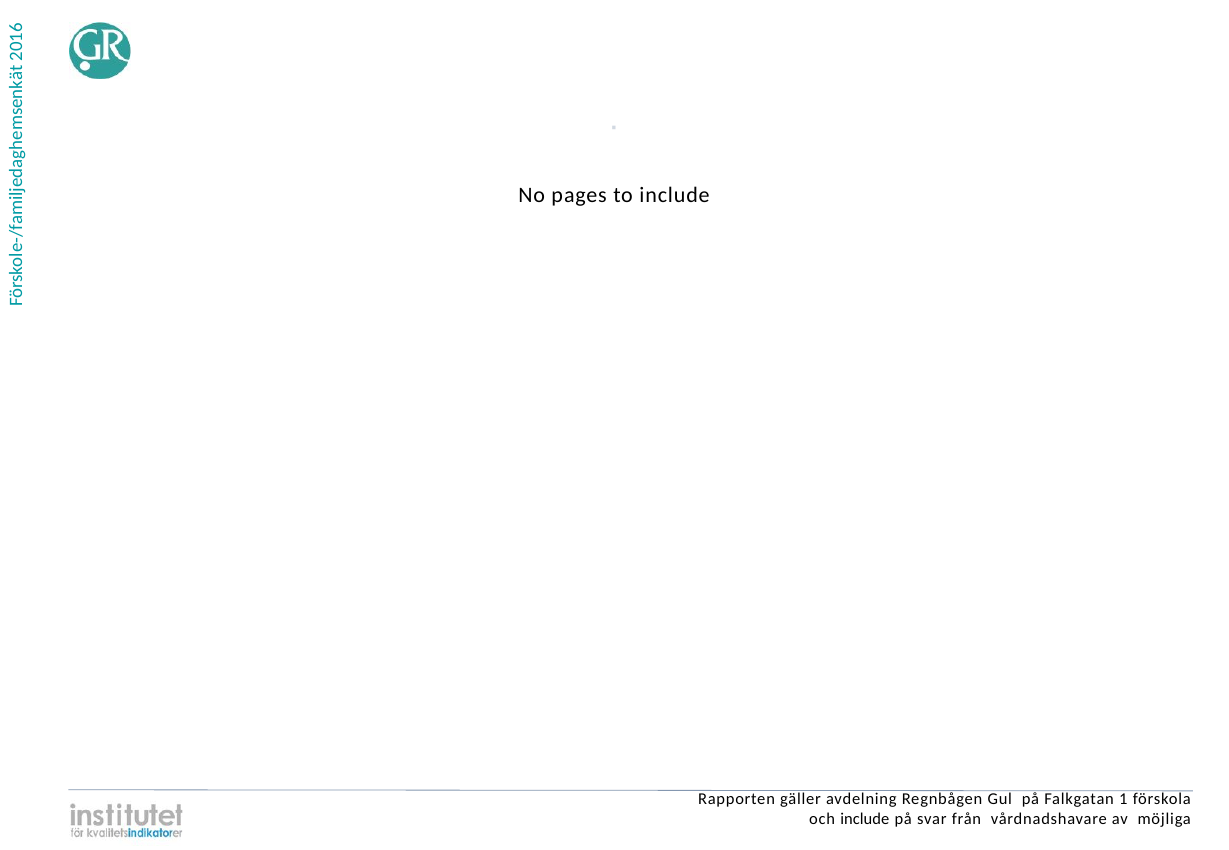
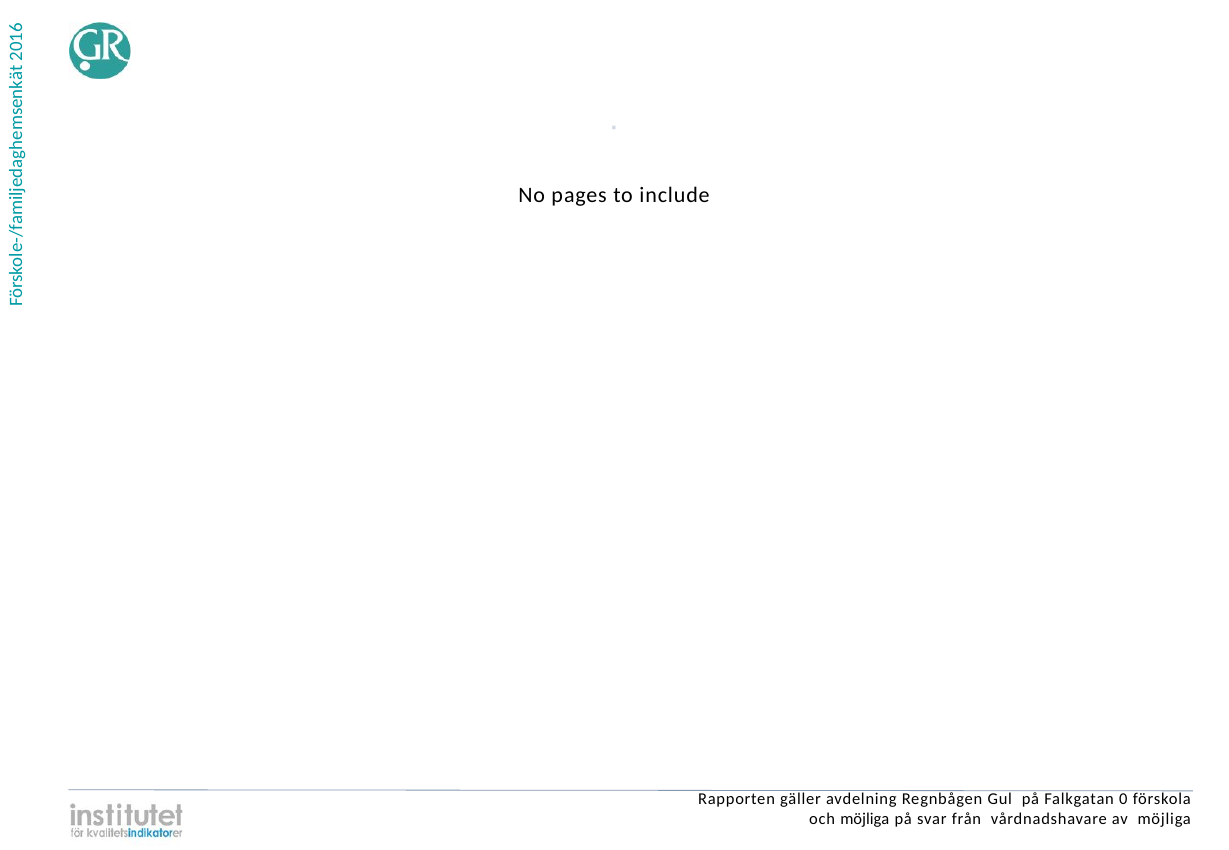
Falkgatan 1: 1 -> 0
och include: include -> möjliga
